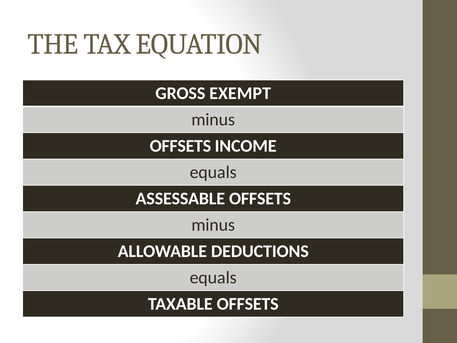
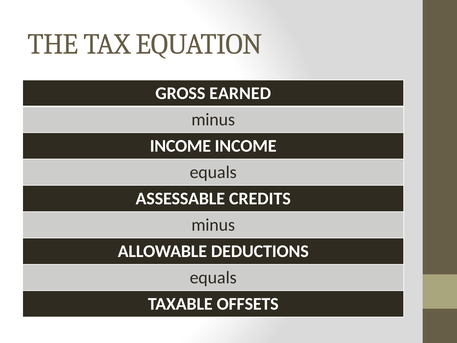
EXEMPT: EXEMPT -> EARNED
OFFSETS at (180, 146): OFFSETS -> INCOME
ASSESSABLE OFFSETS: OFFSETS -> CREDITS
